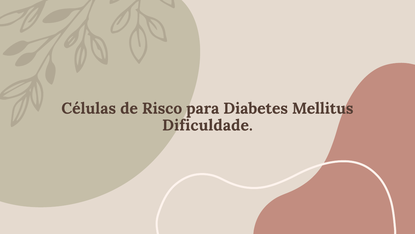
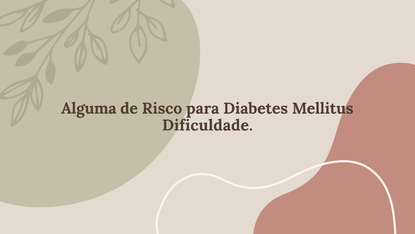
Células: Células -> Alguma
